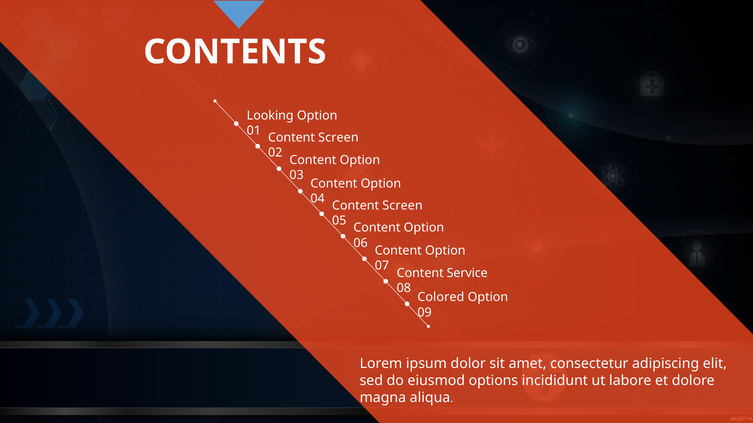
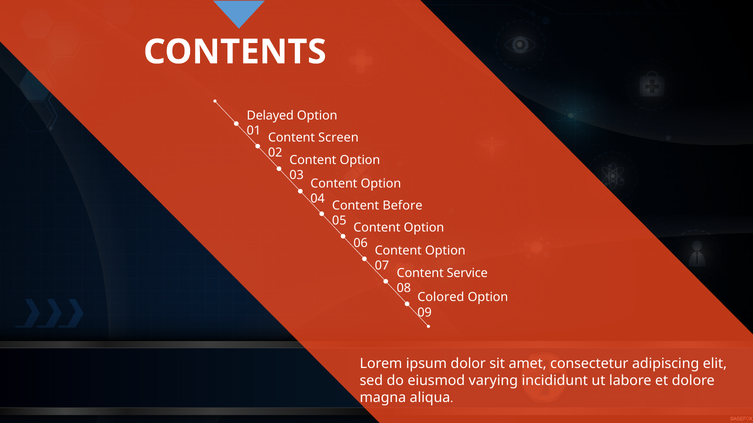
Looking: Looking -> Delayed
Screen at (403, 206): Screen -> Before
options: options -> varying
